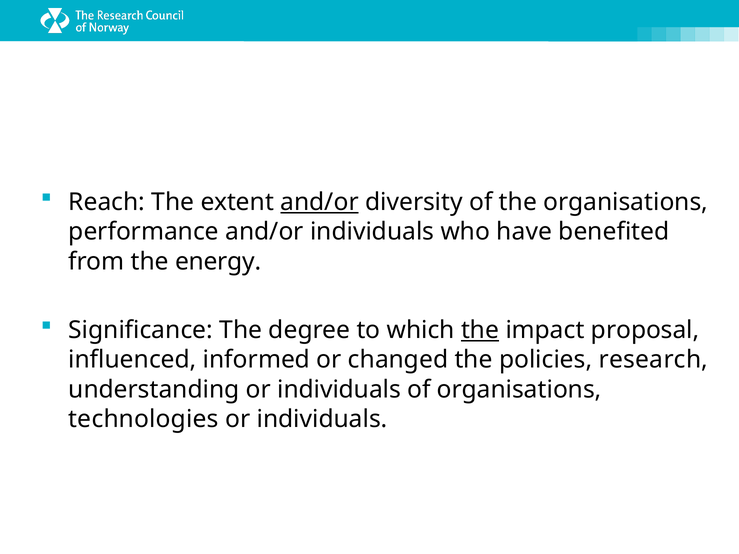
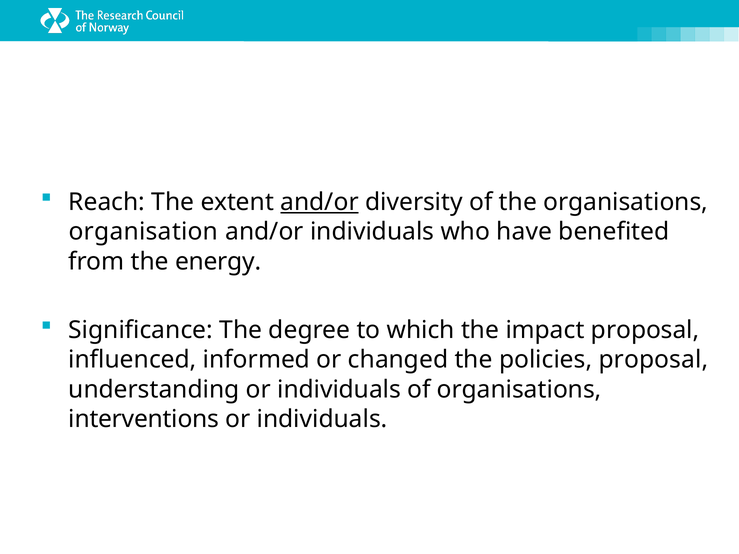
performance: performance -> organisation
the at (480, 330) underline: present -> none
policies research: research -> proposal
technologies: technologies -> interventions
